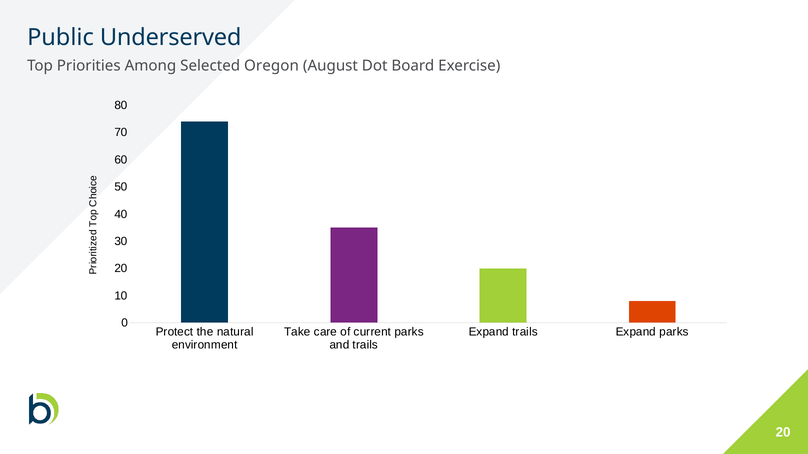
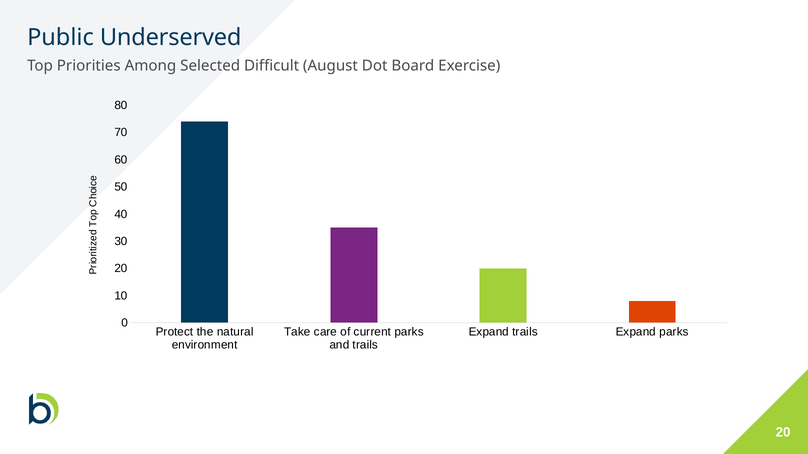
Oregon: Oregon -> Difficult
